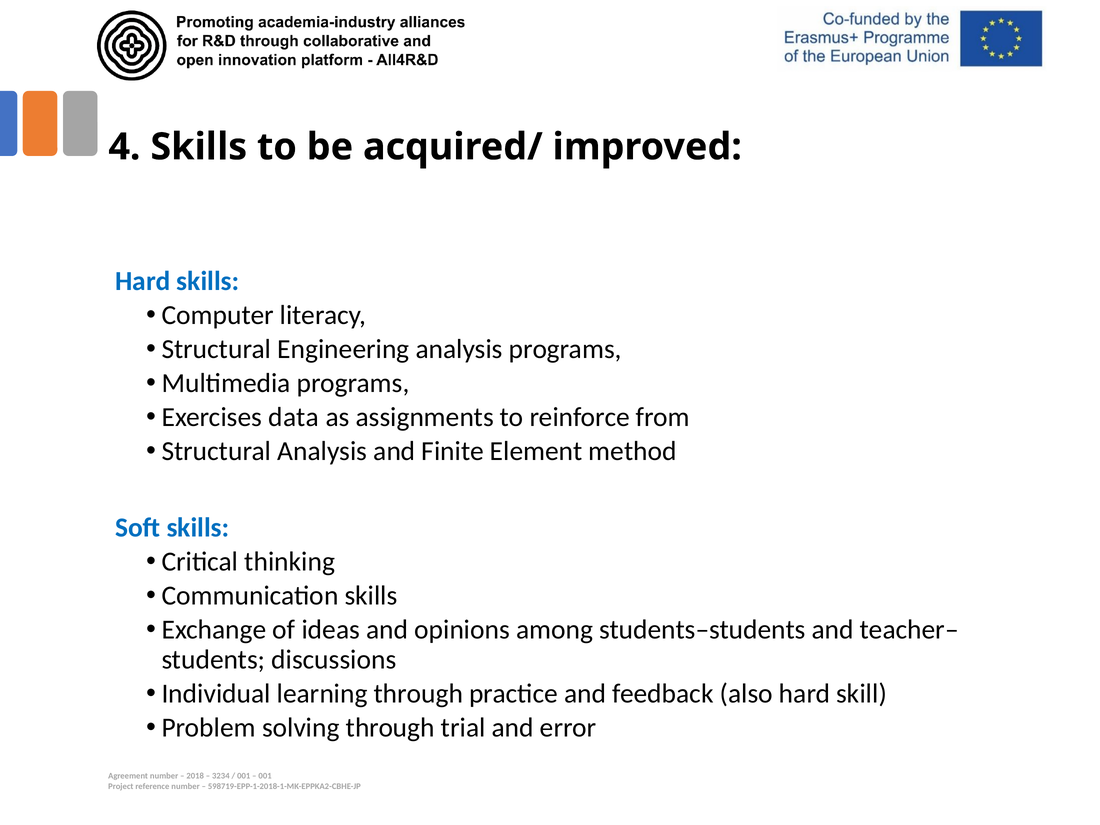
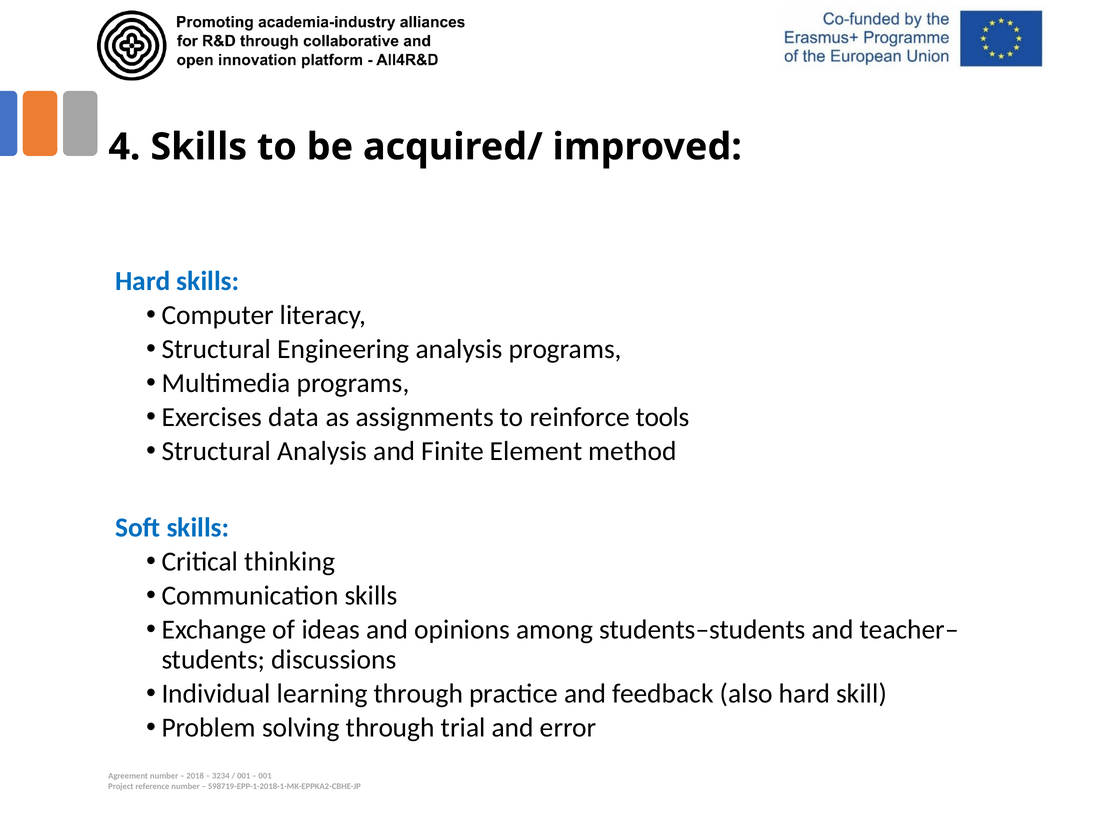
from: from -> tools
